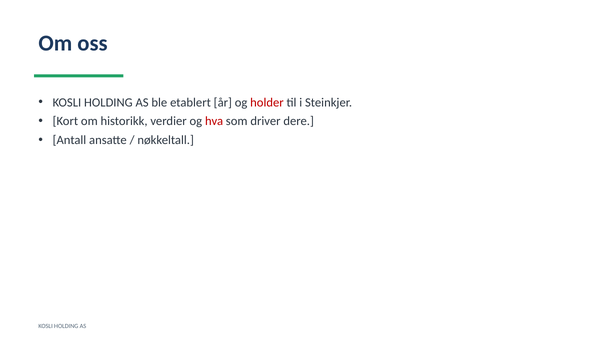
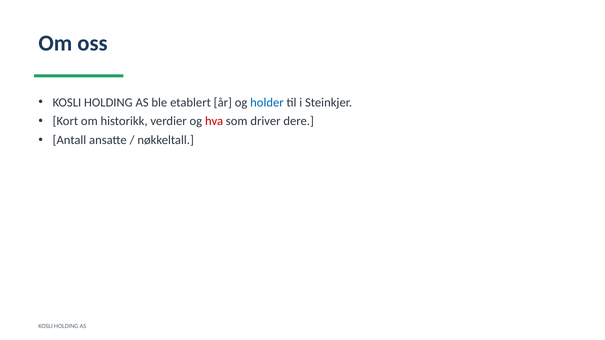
holder colour: red -> blue
